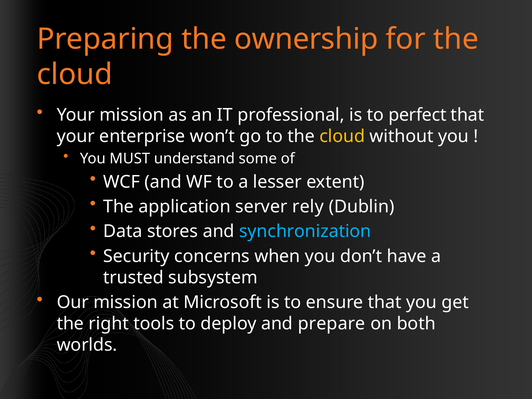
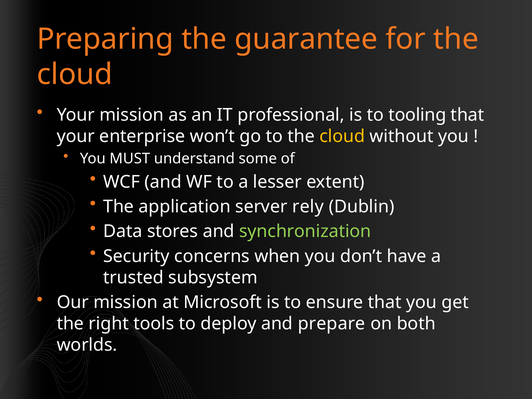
ownership: ownership -> guarantee
perfect: perfect -> tooling
synchronization colour: light blue -> light green
